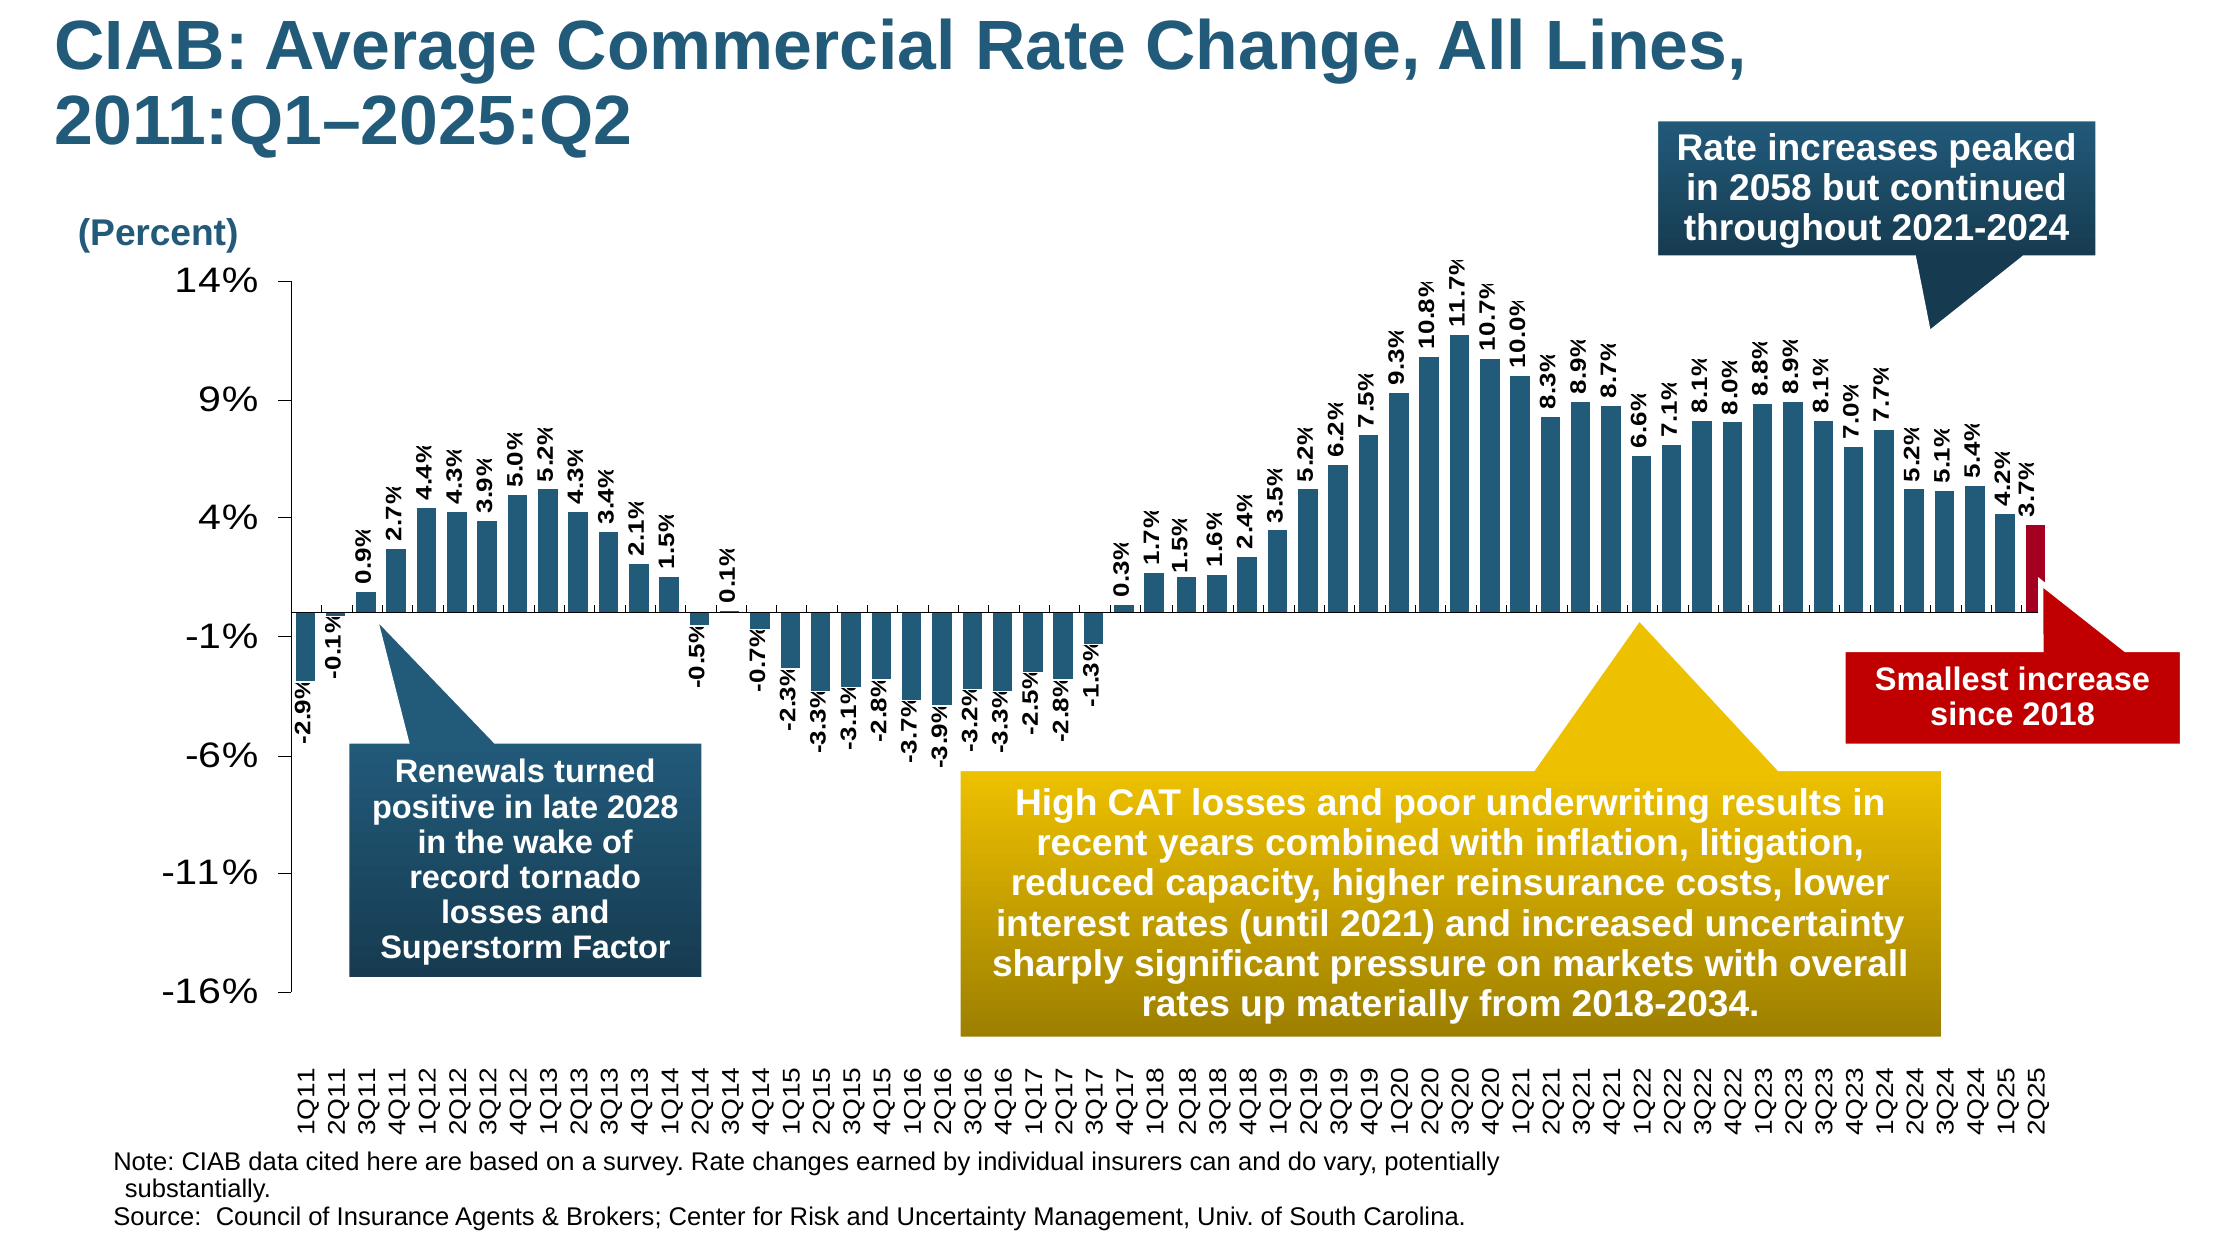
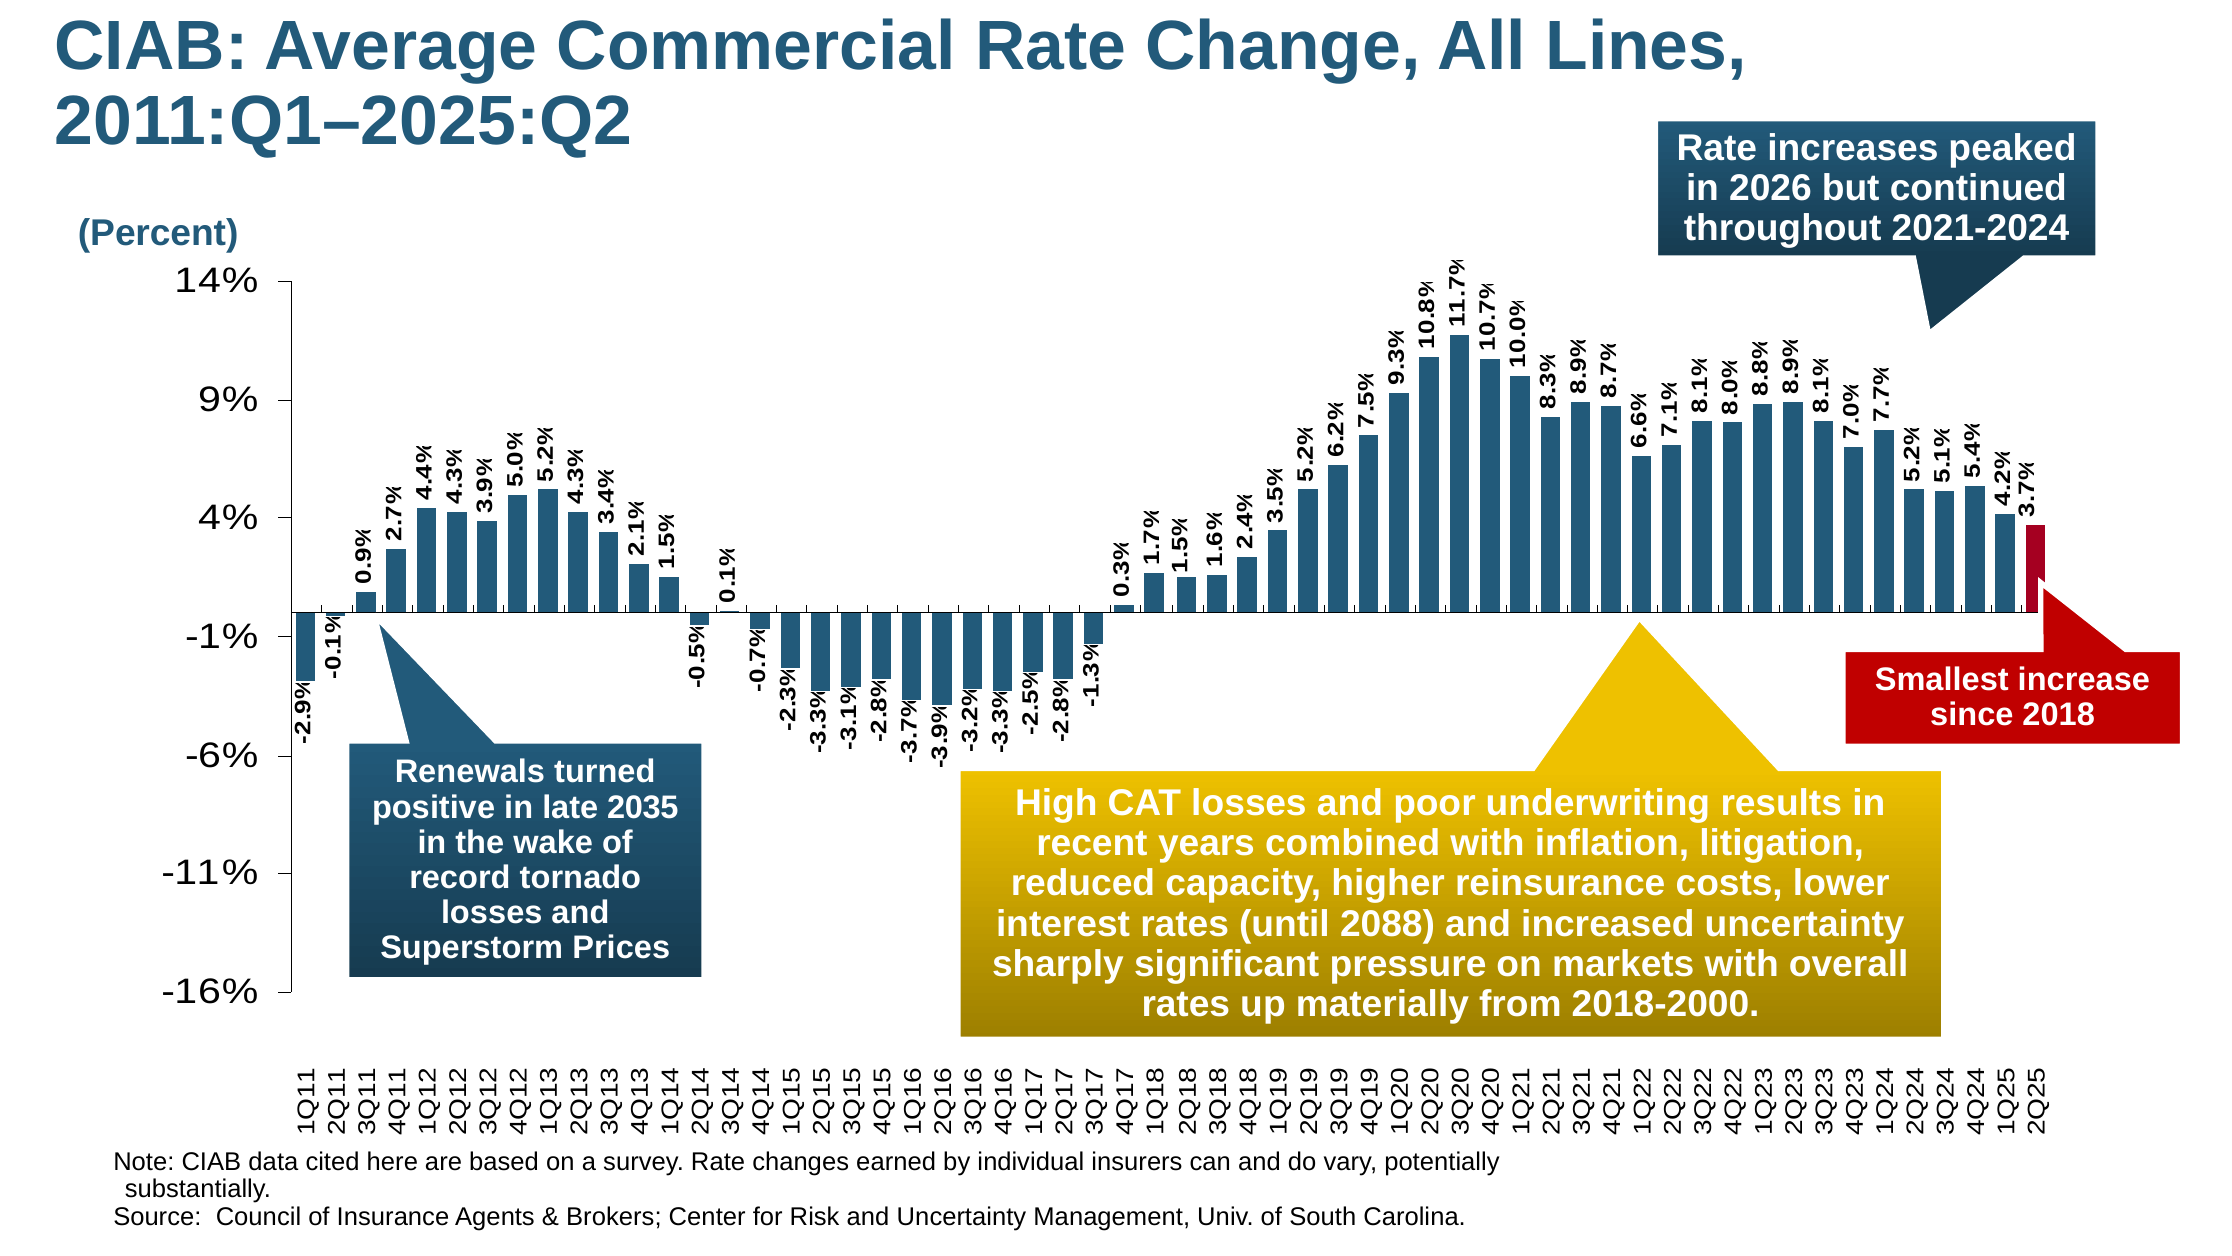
2058: 2058 -> 2026
2028: 2028 -> 2035
2021: 2021 -> 2088
Factor: Factor -> Prices
2018-2034: 2018-2034 -> 2018-2000
